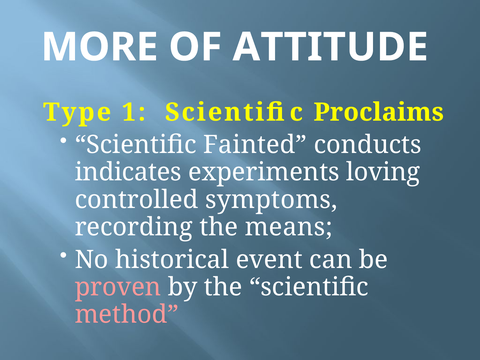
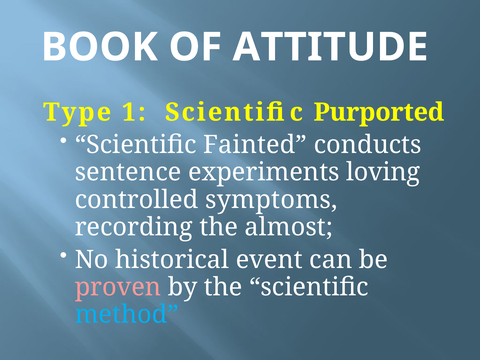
MORE: MORE -> BOOK
Proclaims: Proclaims -> Purported
indicates: indicates -> sentence
means: means -> almost
method colour: pink -> light blue
